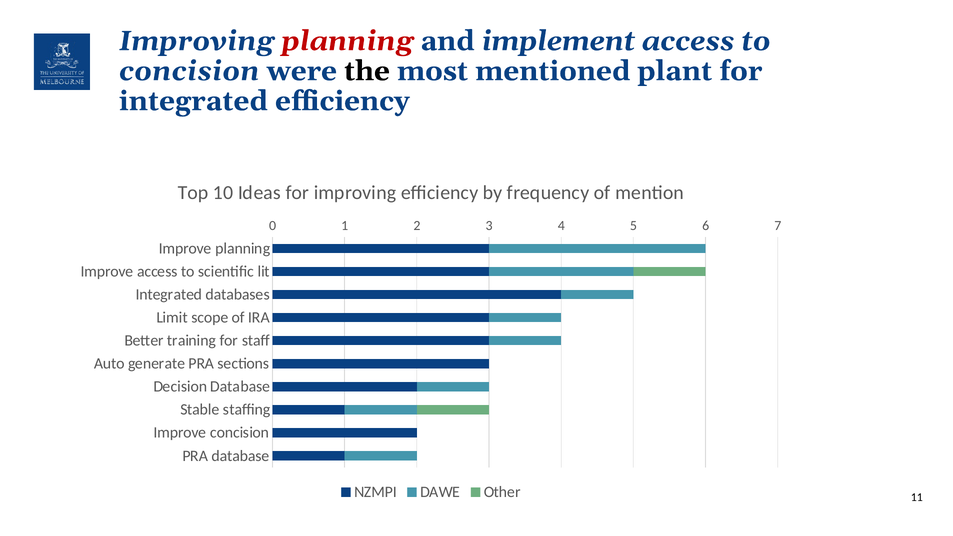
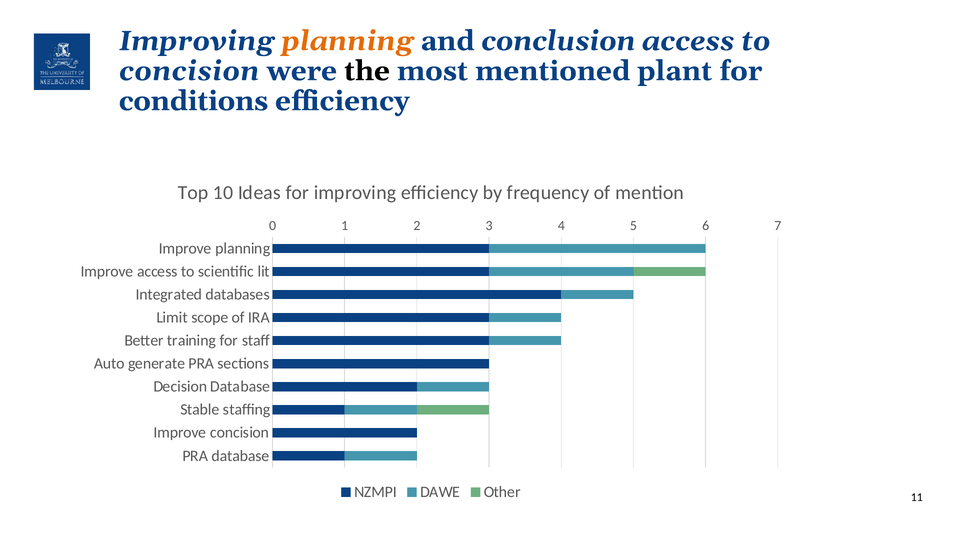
planning at (348, 41) colour: red -> orange
implement: implement -> conclusion
integrated at (193, 101): integrated -> conditions
